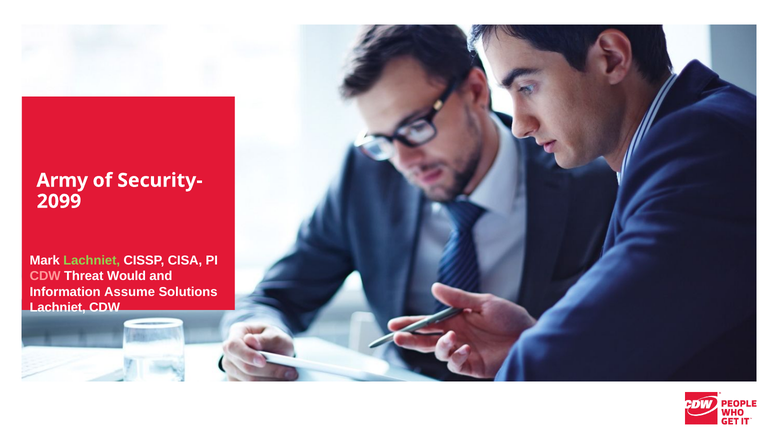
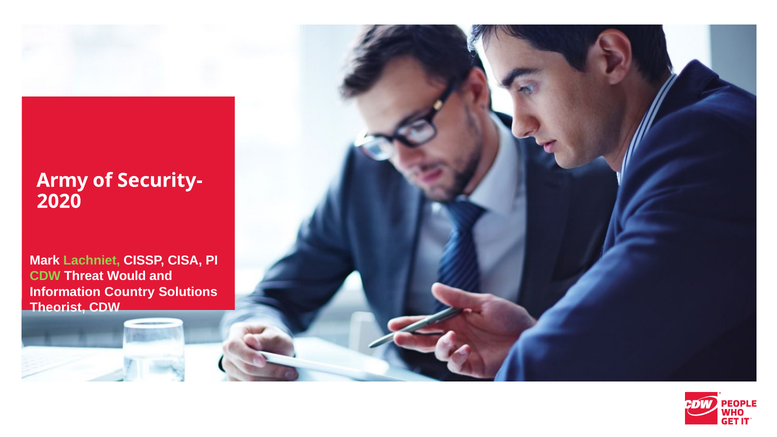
2099: 2099 -> 2020
CDW at (45, 276) colour: pink -> light green
Assume: Assume -> Country
Lachniet at (58, 307): Lachniet -> Theorist
